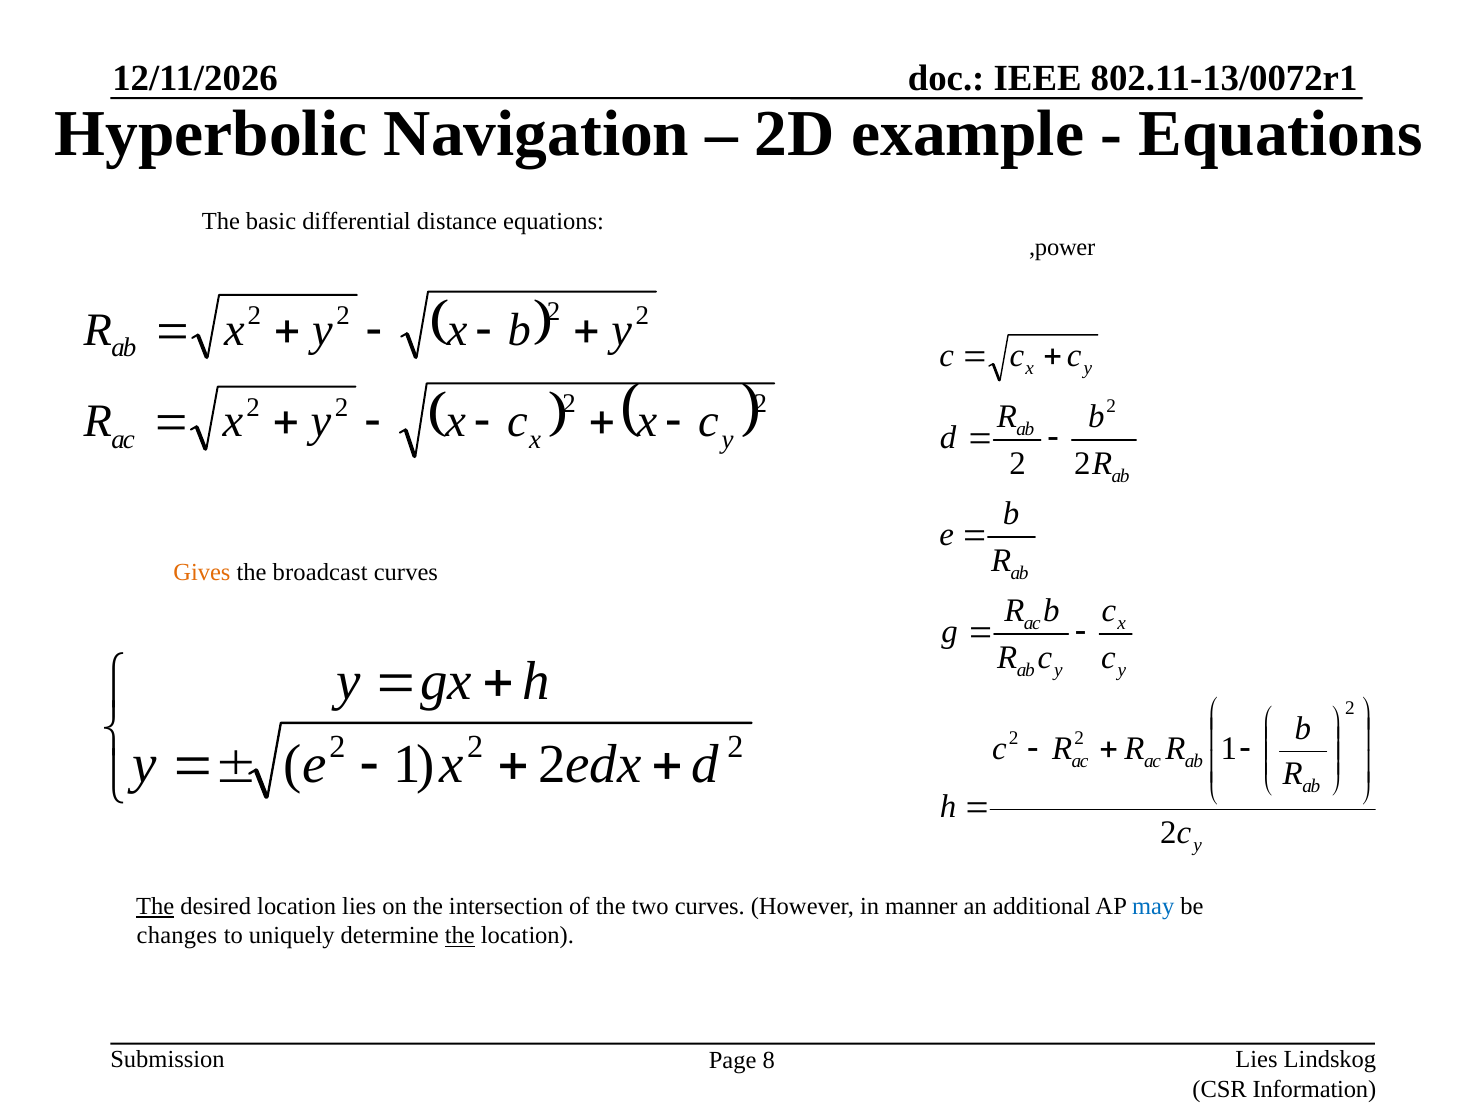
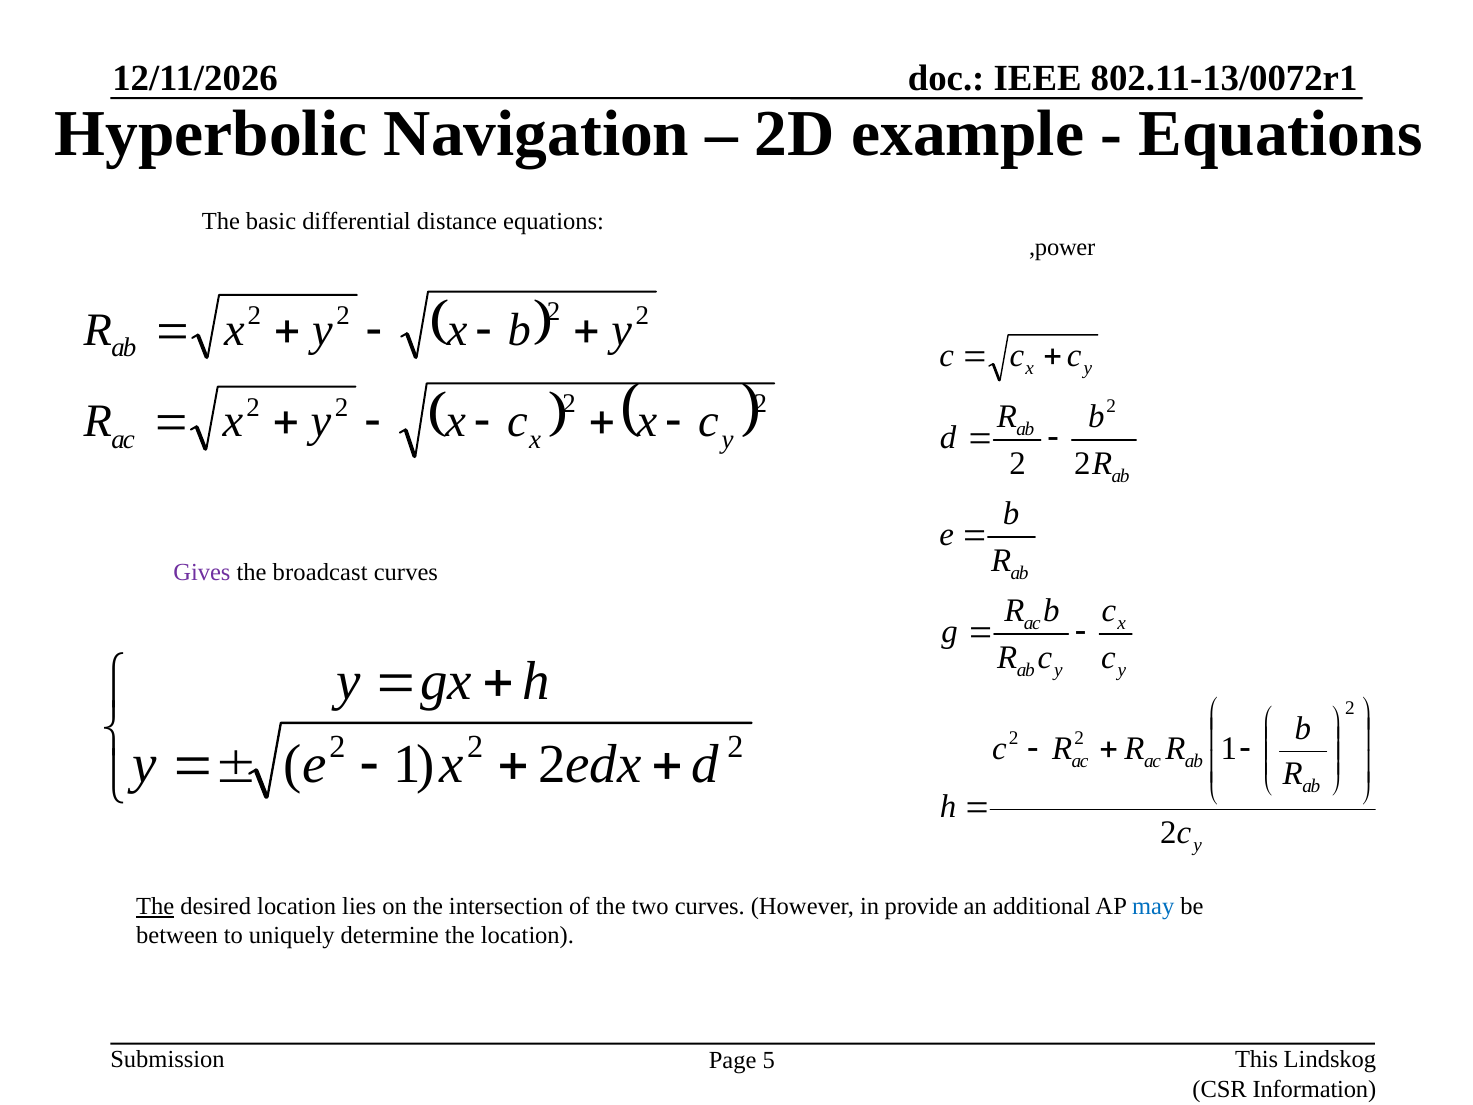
Gives colour: orange -> purple
manner: manner -> provide
changes: changes -> between
the at (460, 936) underline: present -> none
Lies at (1257, 1060): Lies -> This
8: 8 -> 5
